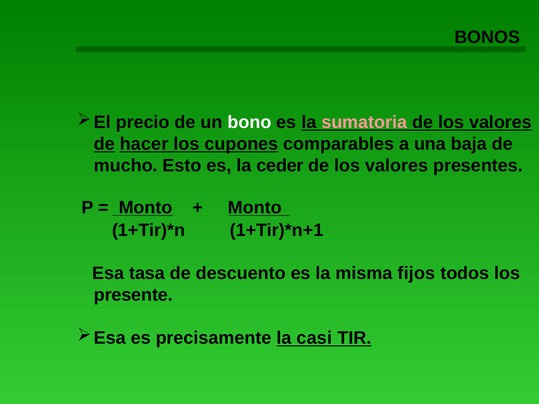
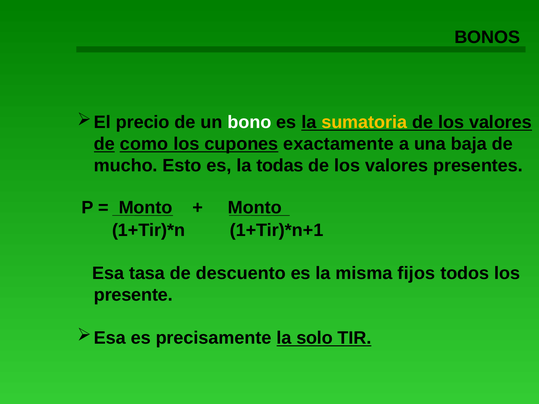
sumatoria colour: pink -> yellow
hacer: hacer -> como
comparables: comparables -> exactamente
ceder: ceder -> todas
casi: casi -> solo
